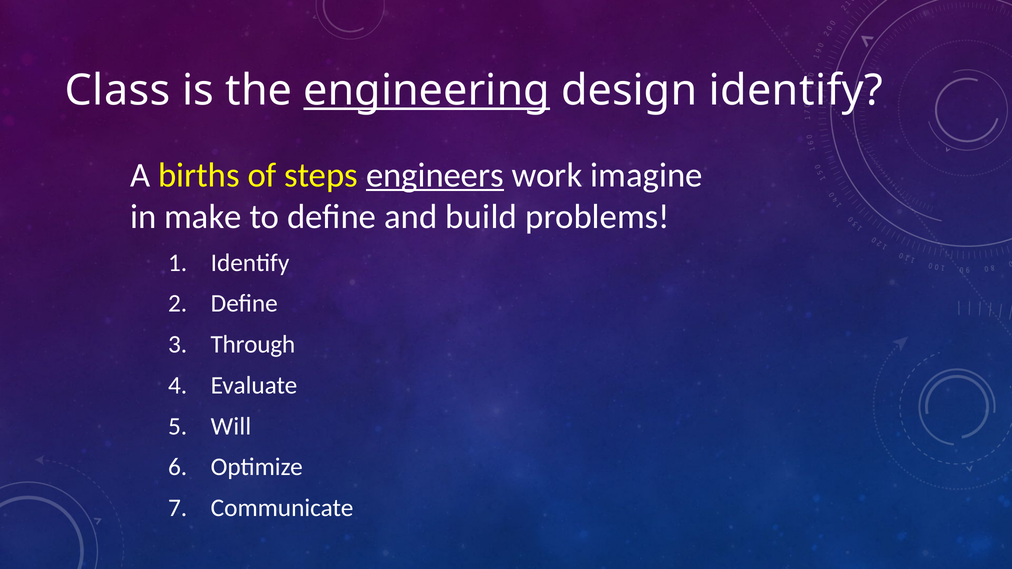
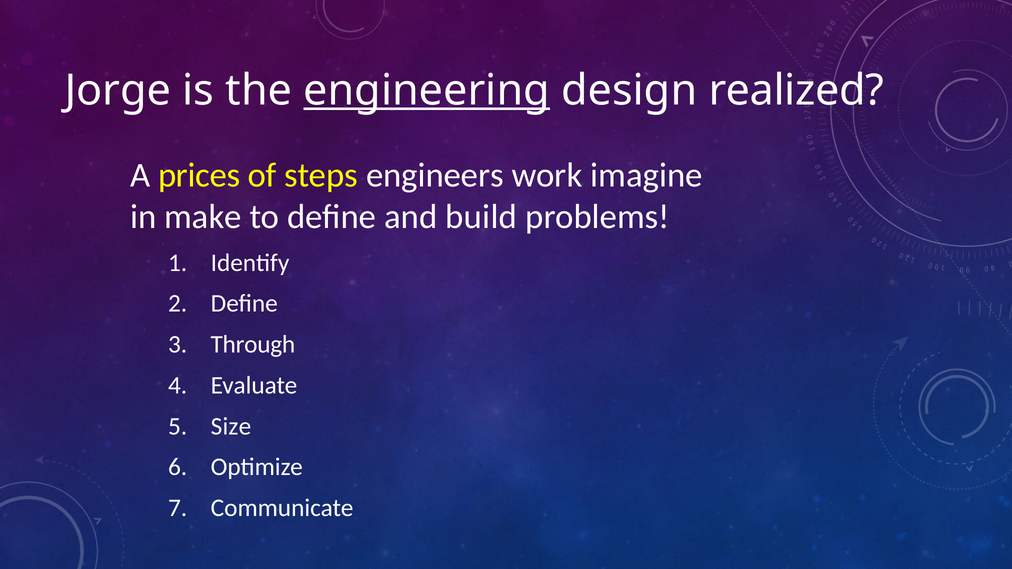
Class: Class -> Jorge
design identify: identify -> realized
births: births -> prices
engineers underline: present -> none
Will: Will -> Size
